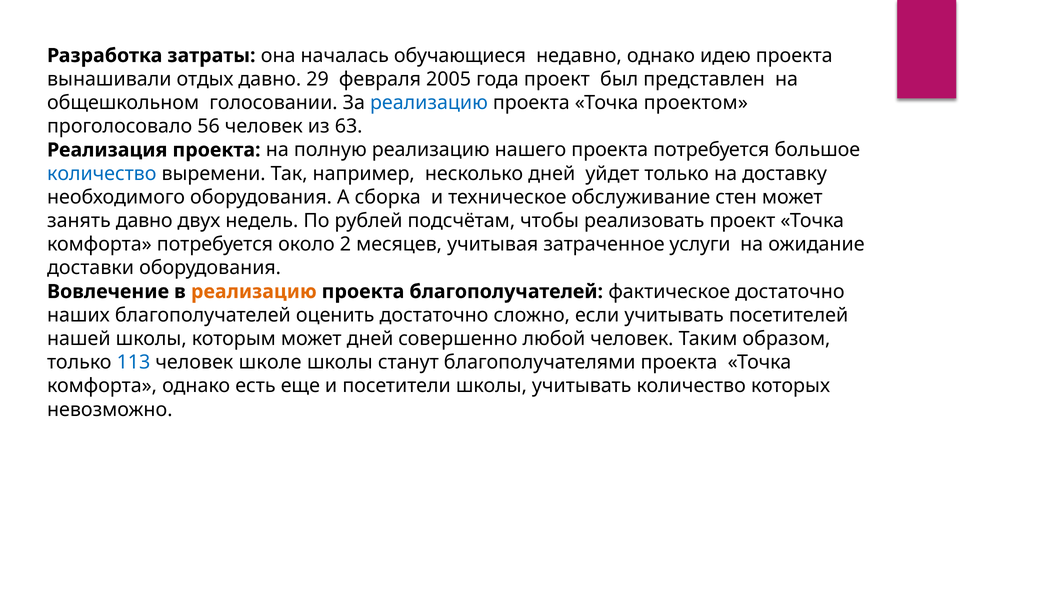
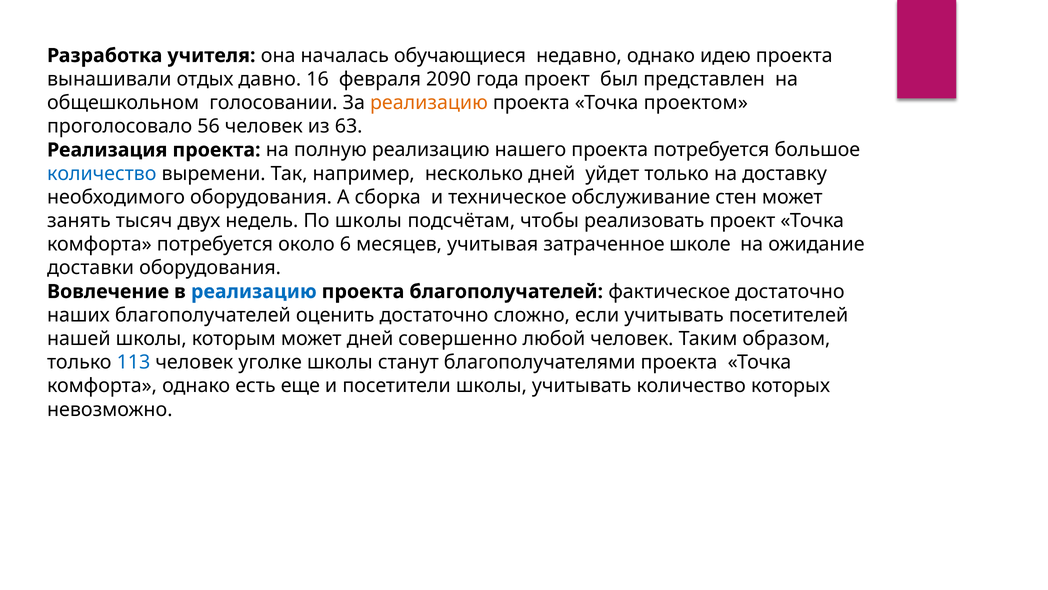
затраты: затраты -> учителя
29: 29 -> 16
2005: 2005 -> 2090
реализацию at (429, 103) colour: blue -> orange
занять давно: давно -> тысяч
По рублей: рублей -> школы
2: 2 -> 6
услуги: услуги -> школе
реализацию at (254, 291) colour: orange -> blue
школе: школе -> уголке
